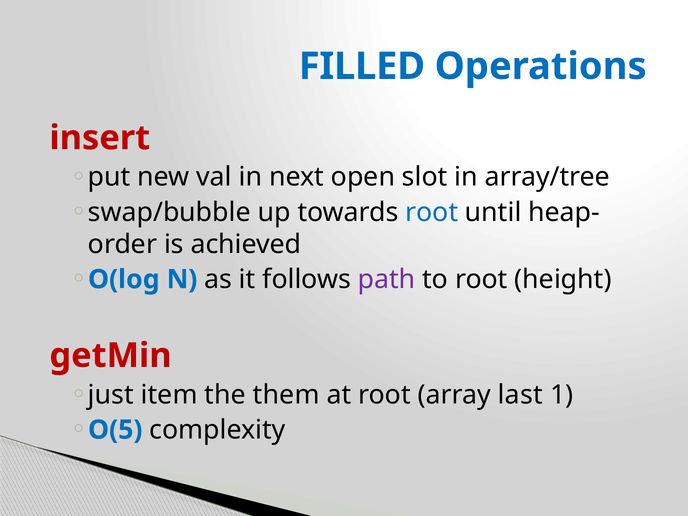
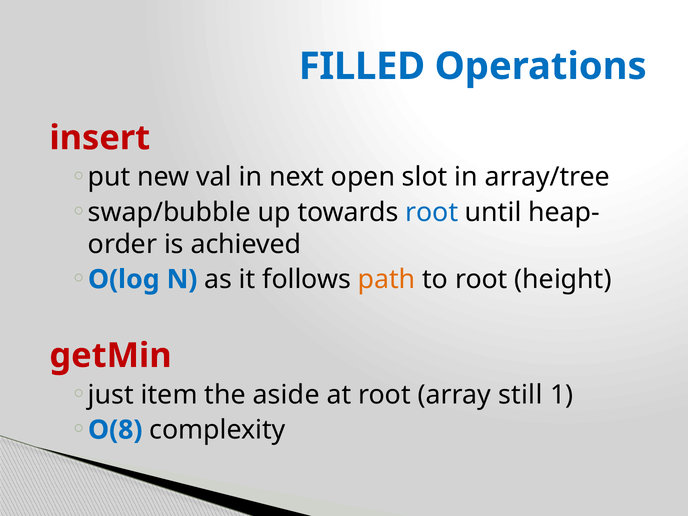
path colour: purple -> orange
them: them -> aside
last: last -> still
O(5: O(5 -> O(8
